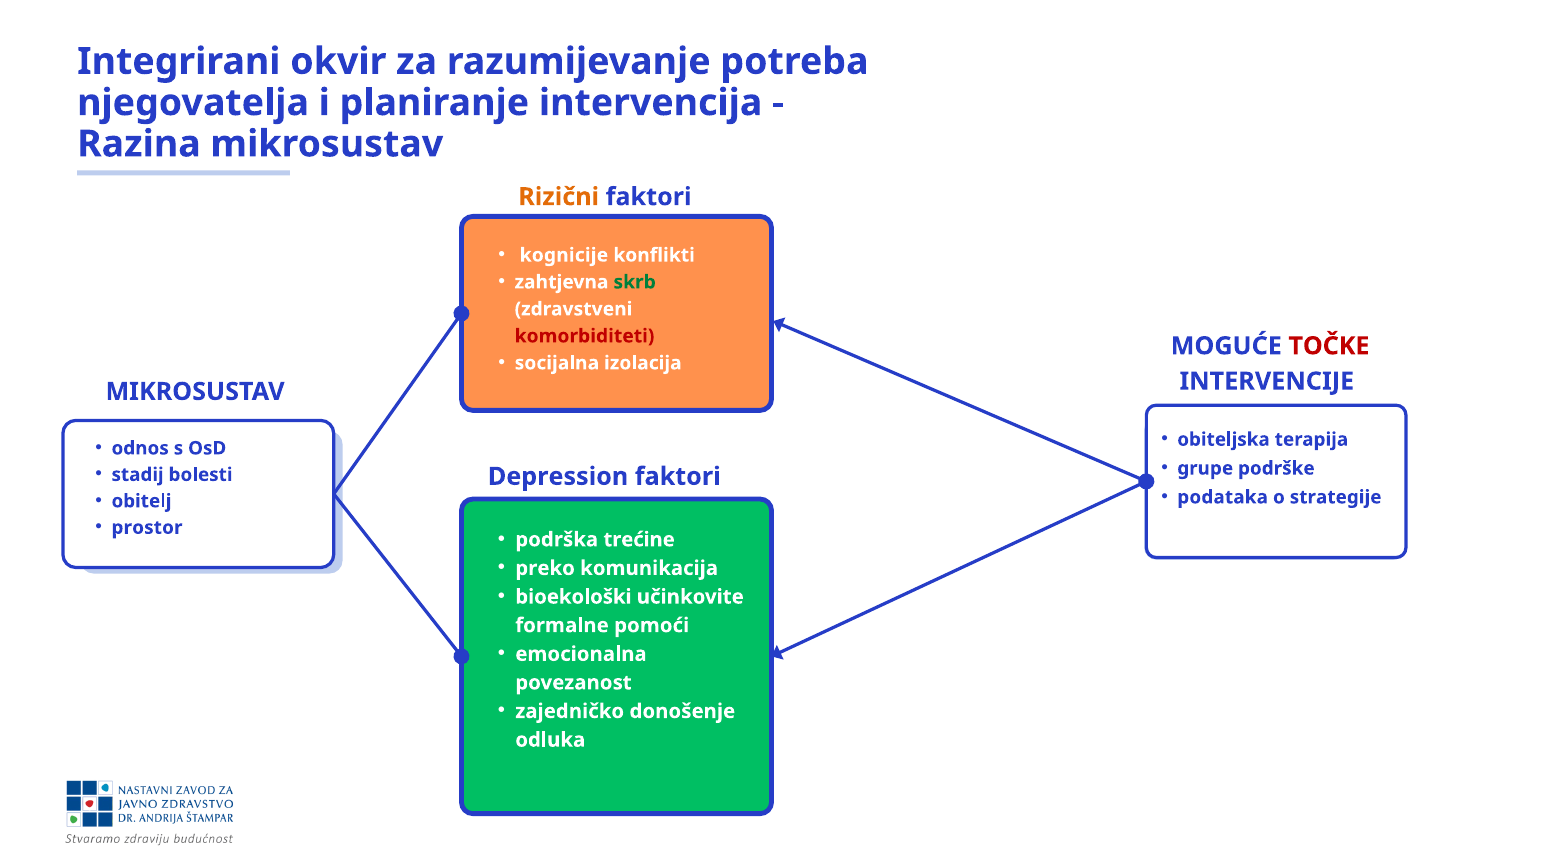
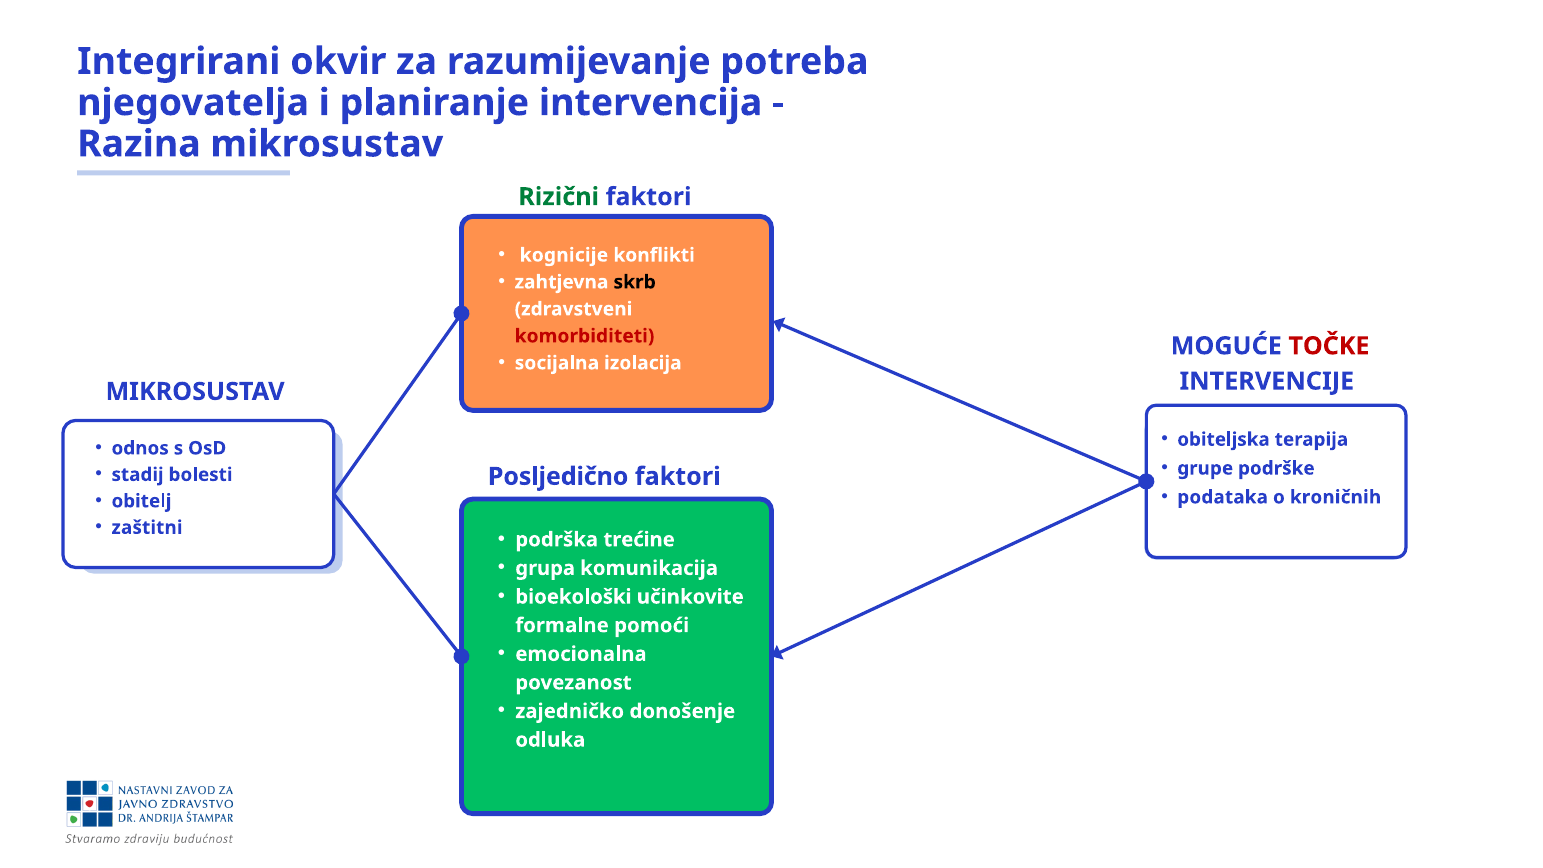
Rizični colour: orange -> green
skrb colour: green -> black
Depression: Depression -> Posljedično
strategije: strategije -> kroničnih
prostor: prostor -> zaštitni
preko: preko -> grupa
